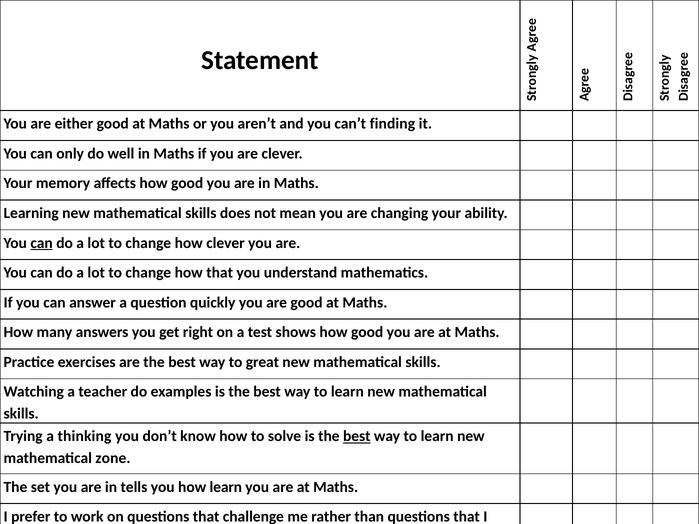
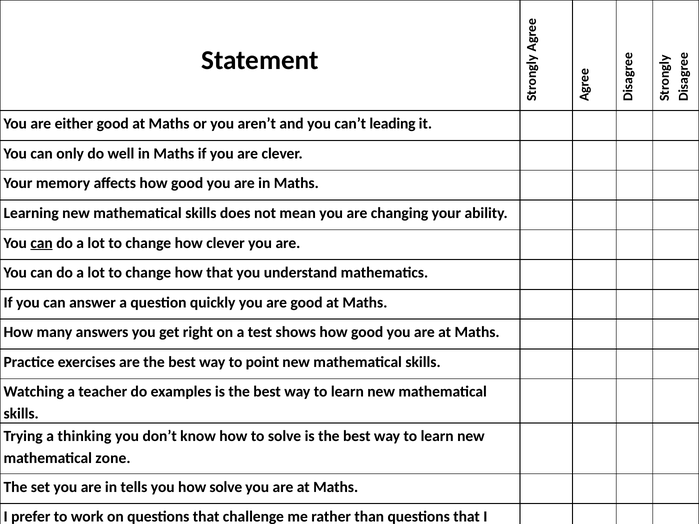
finding: finding -> leading
great: great -> point
best at (357, 436) underline: present -> none
how learn: learn -> solve
